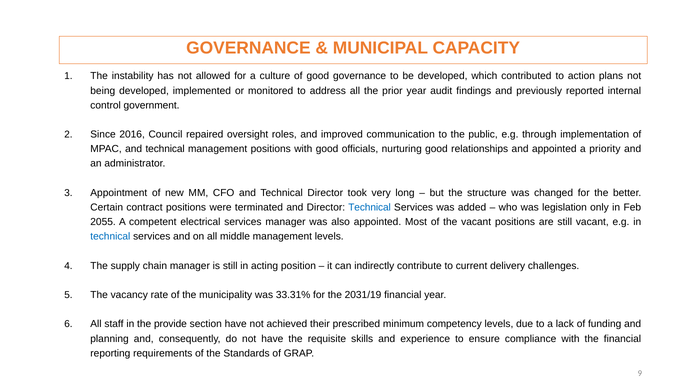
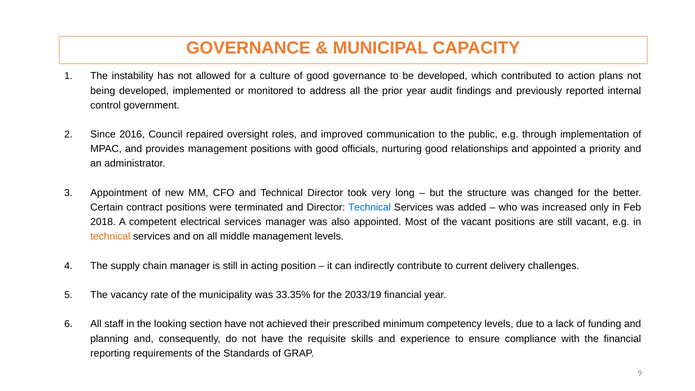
MPAC and technical: technical -> provides
legislation: legislation -> increased
2055: 2055 -> 2018
technical at (110, 237) colour: blue -> orange
33.31%: 33.31% -> 33.35%
2031/19: 2031/19 -> 2033/19
provide: provide -> looking
